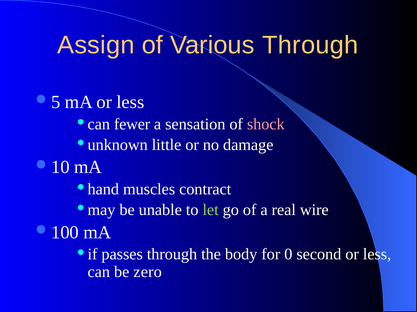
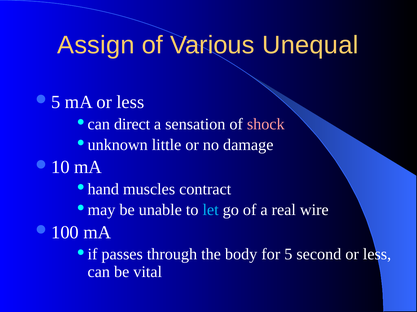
Various Through: Through -> Unequal
fewer: fewer -> direct
let colour: light green -> light blue
0: 0 -> 5
zero: zero -> vital
